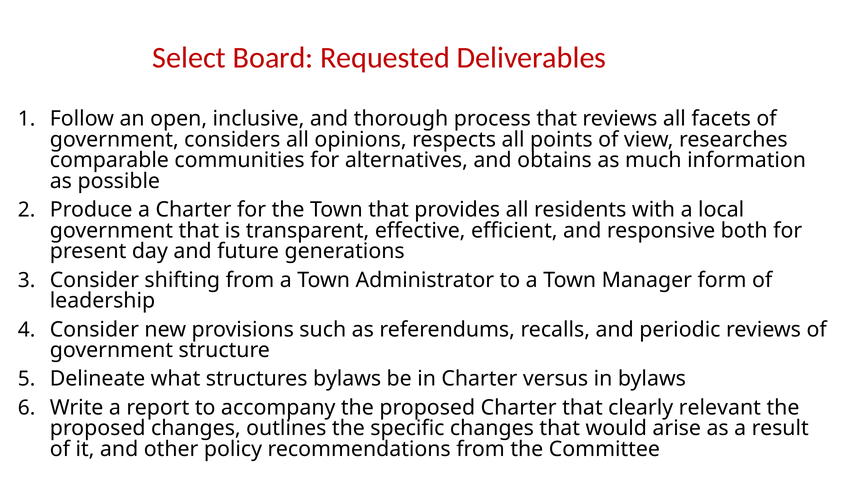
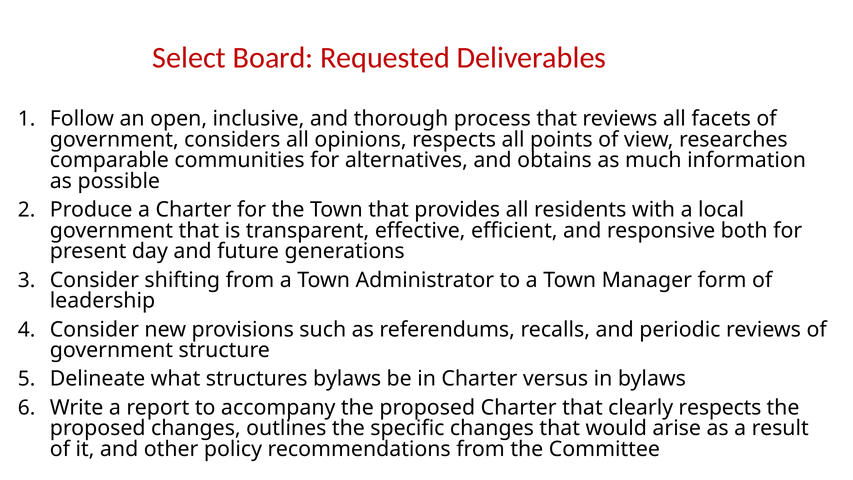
clearly relevant: relevant -> respects
